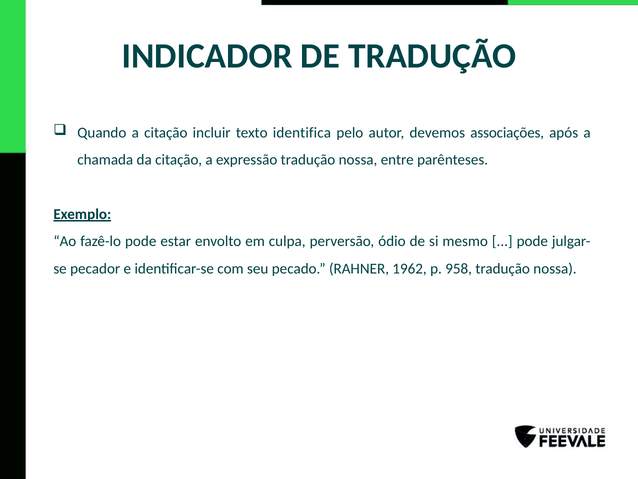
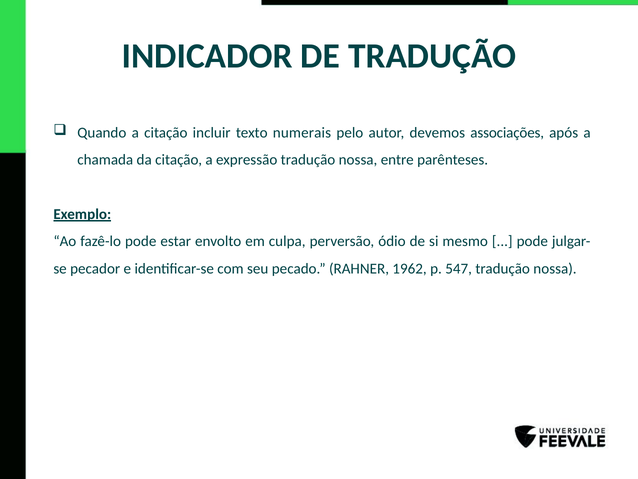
identifica: identifica -> numerais
958: 958 -> 547
